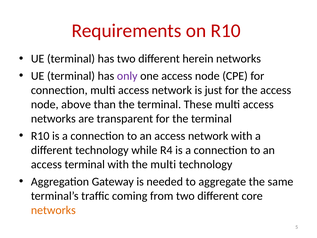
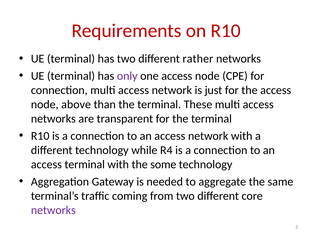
herein: herein -> rather
the multi: multi -> some
networks at (53, 210) colour: orange -> purple
